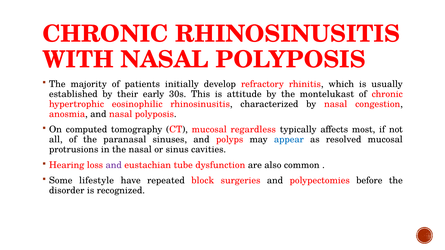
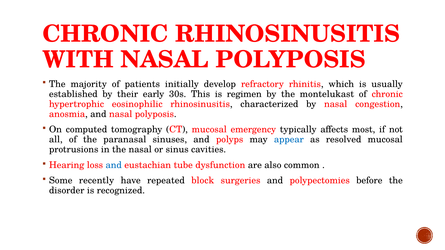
attitude: attitude -> regimen
regardless: regardless -> emergency
and at (114, 165) colour: purple -> blue
lifestyle: lifestyle -> recently
